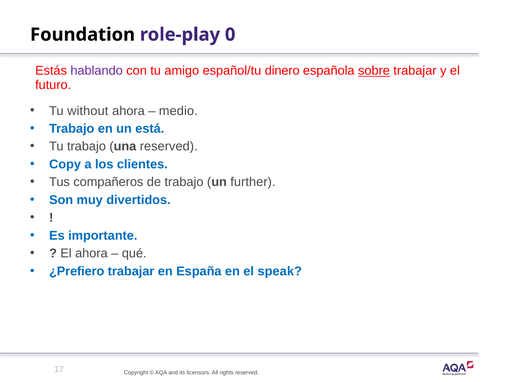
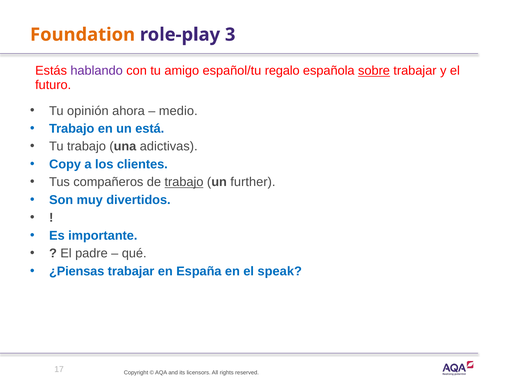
Foundation colour: black -> orange
0: 0 -> 3
dinero: dinero -> regalo
without: without -> opinión
una reserved: reserved -> adictivas
trabajo at (184, 182) underline: none -> present
El ahora: ahora -> padre
¿Prefiero: ¿Prefiero -> ¿Piensas
